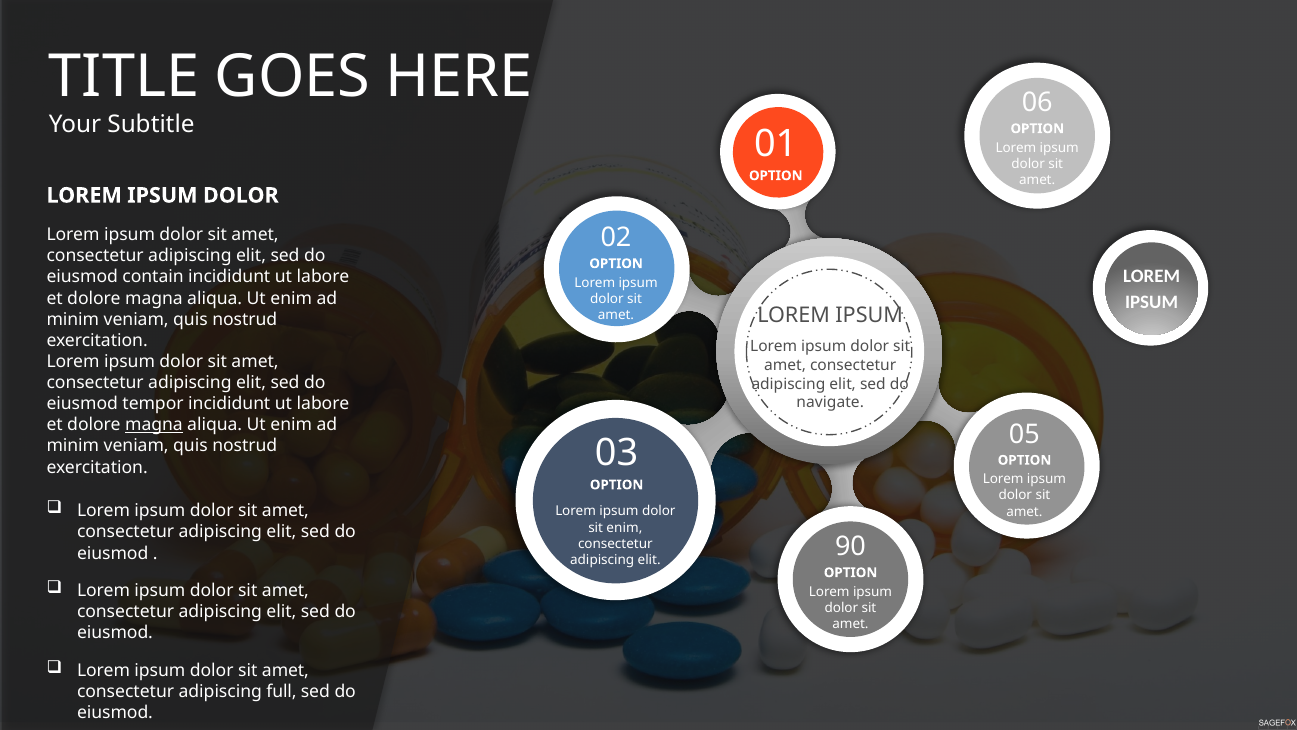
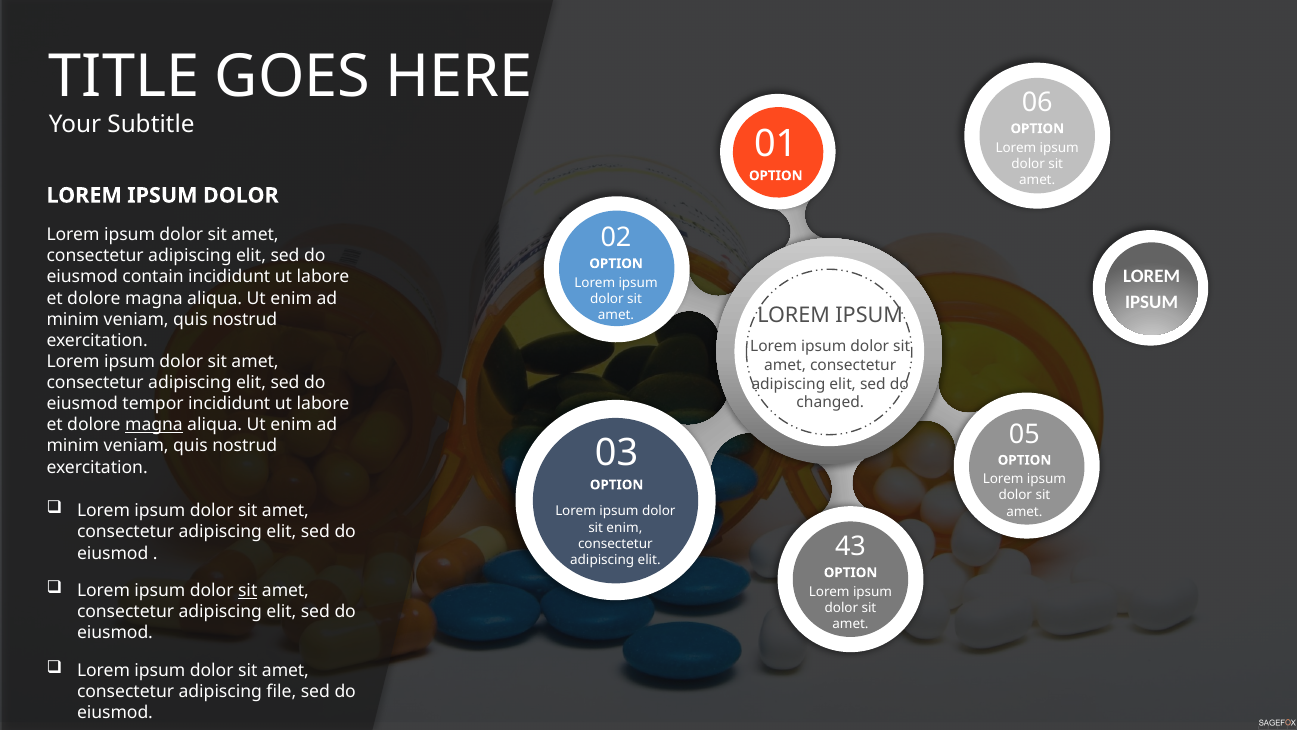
navigate: navigate -> changed
90: 90 -> 43
sit at (248, 590) underline: none -> present
full: full -> file
